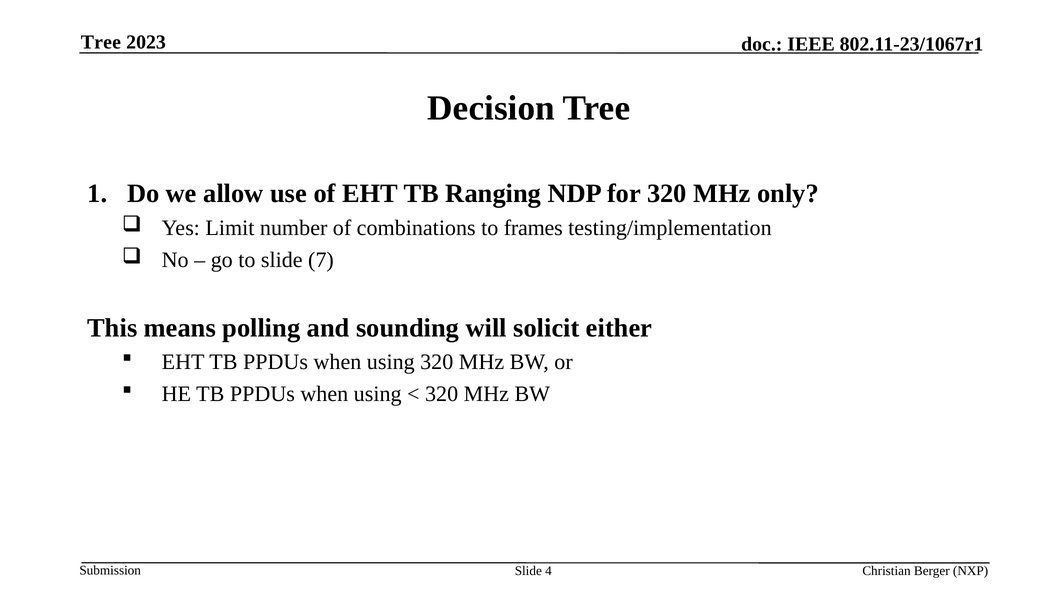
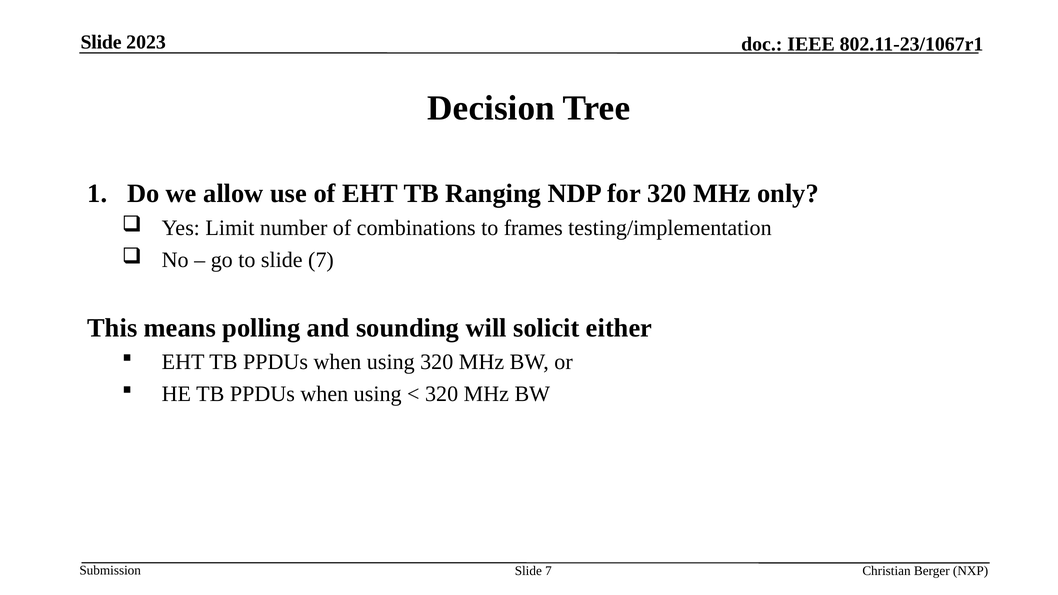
Tree at (101, 42): Tree -> Slide
4 at (549, 571): 4 -> 7
